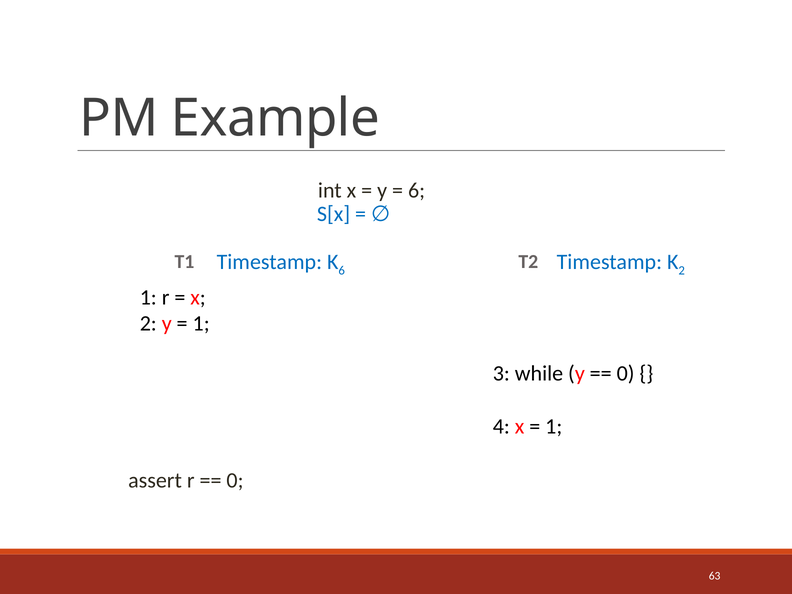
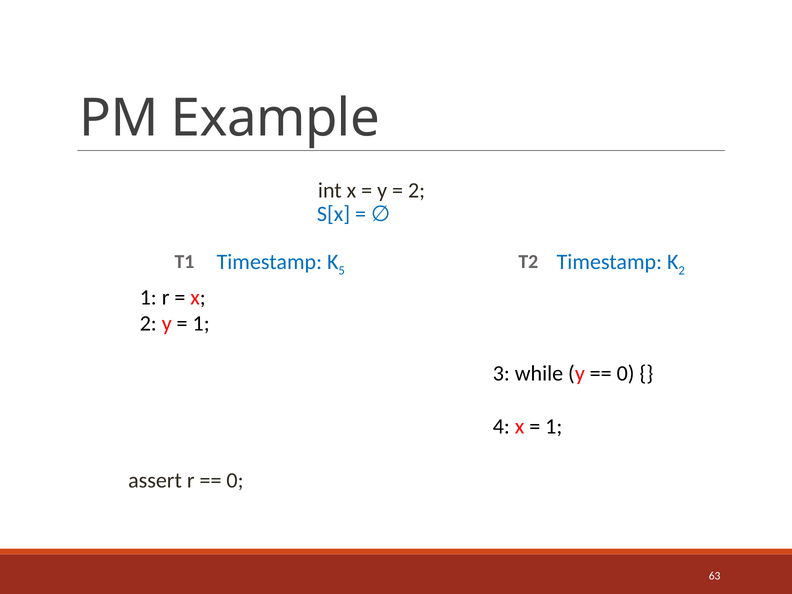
6 at (417, 190): 6 -> 2
6 at (342, 271): 6 -> 5
